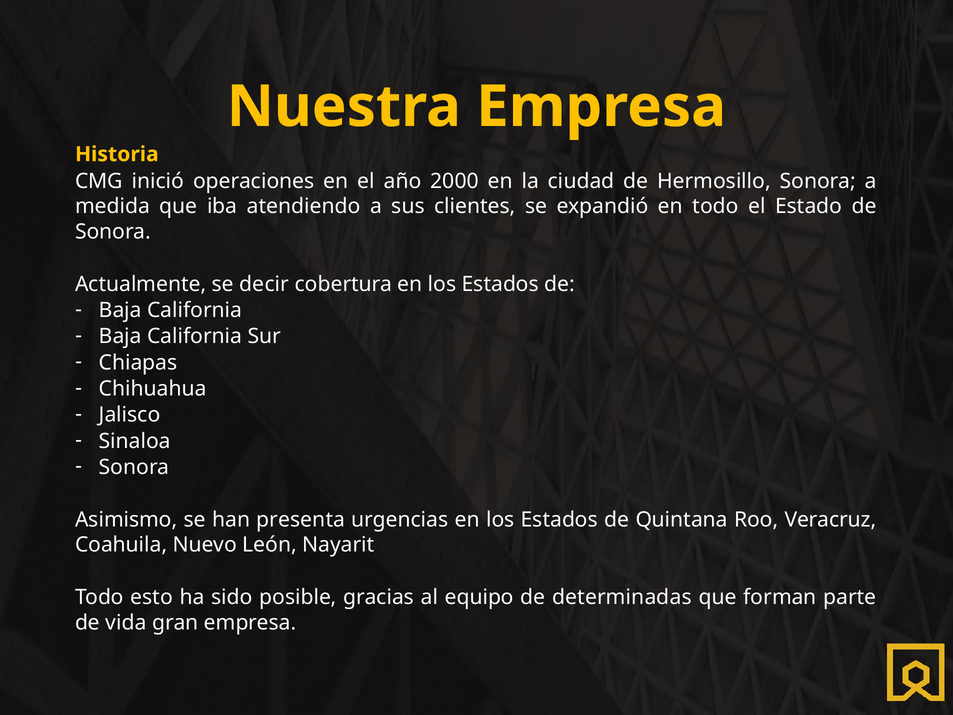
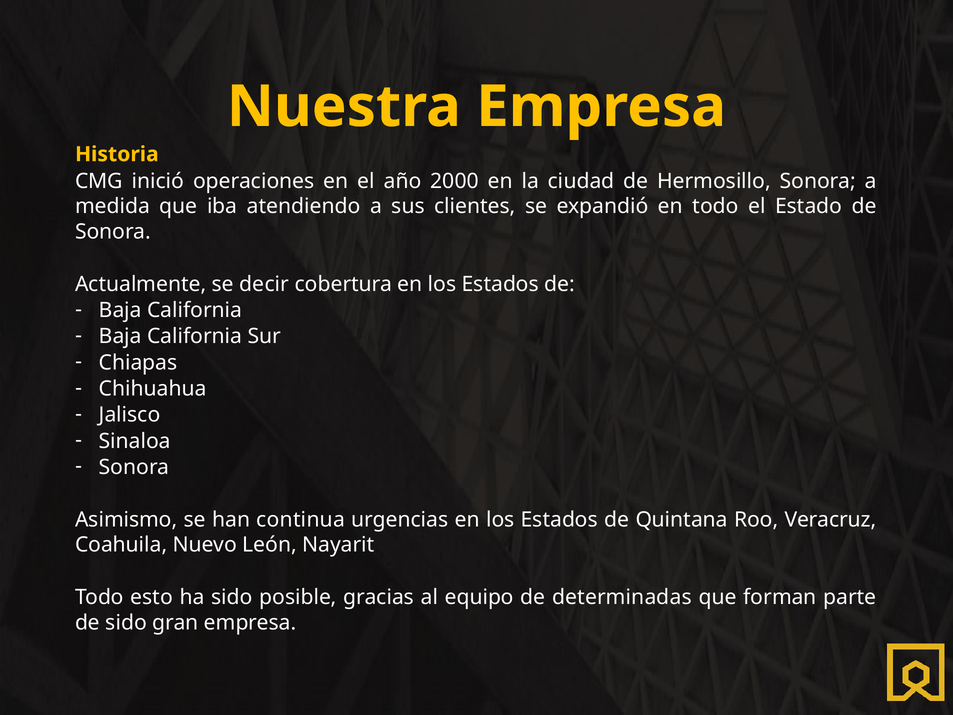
presenta: presenta -> continua
de vida: vida -> sido
